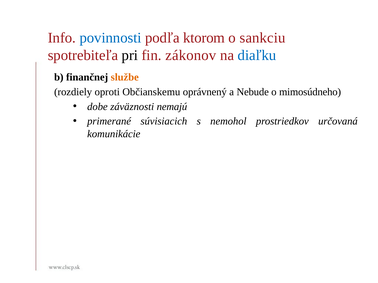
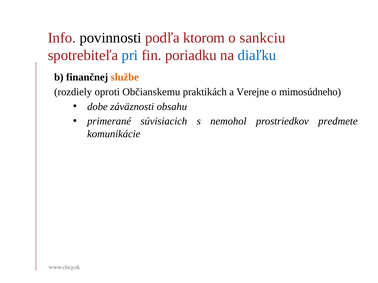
povinnosti colour: blue -> black
pri colour: black -> blue
zákonov: zákonov -> poriadku
oprávnený: oprávnený -> praktikách
Nebude: Nebude -> Verejne
nemajú: nemajú -> obsahu
určovaná: určovaná -> predmete
